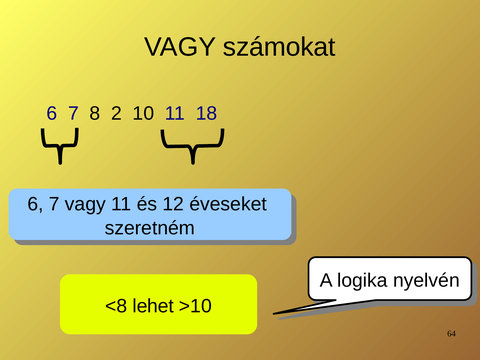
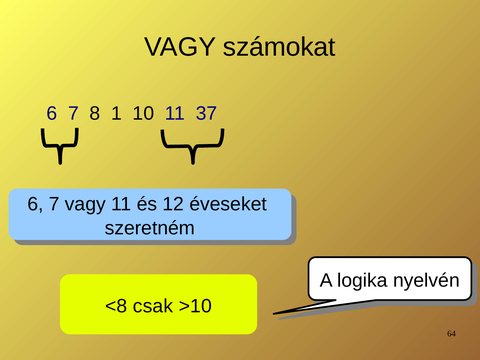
2: 2 -> 1
18: 18 -> 37
lehet: lehet -> csak
